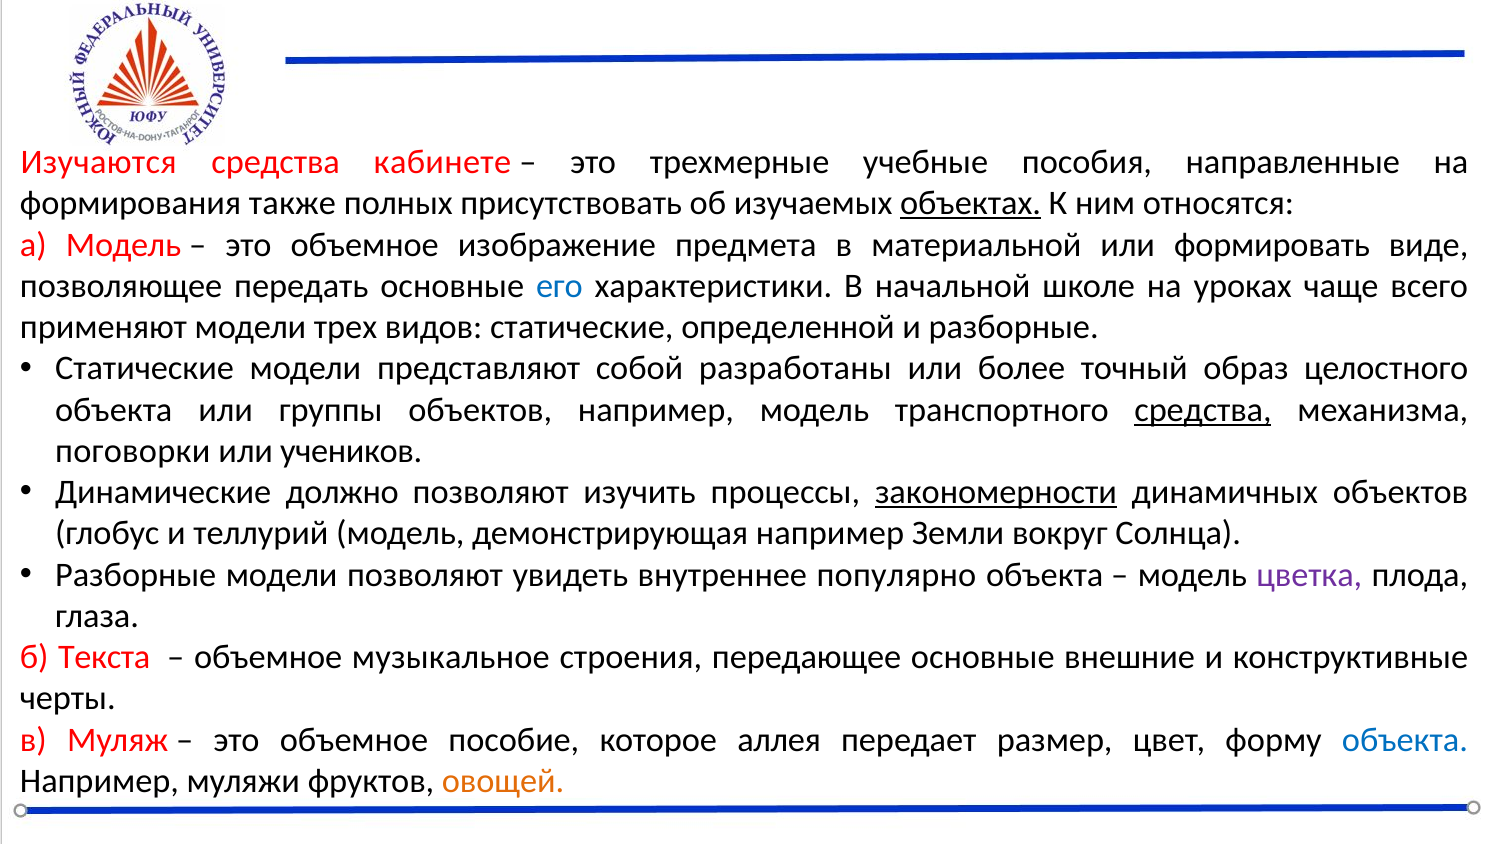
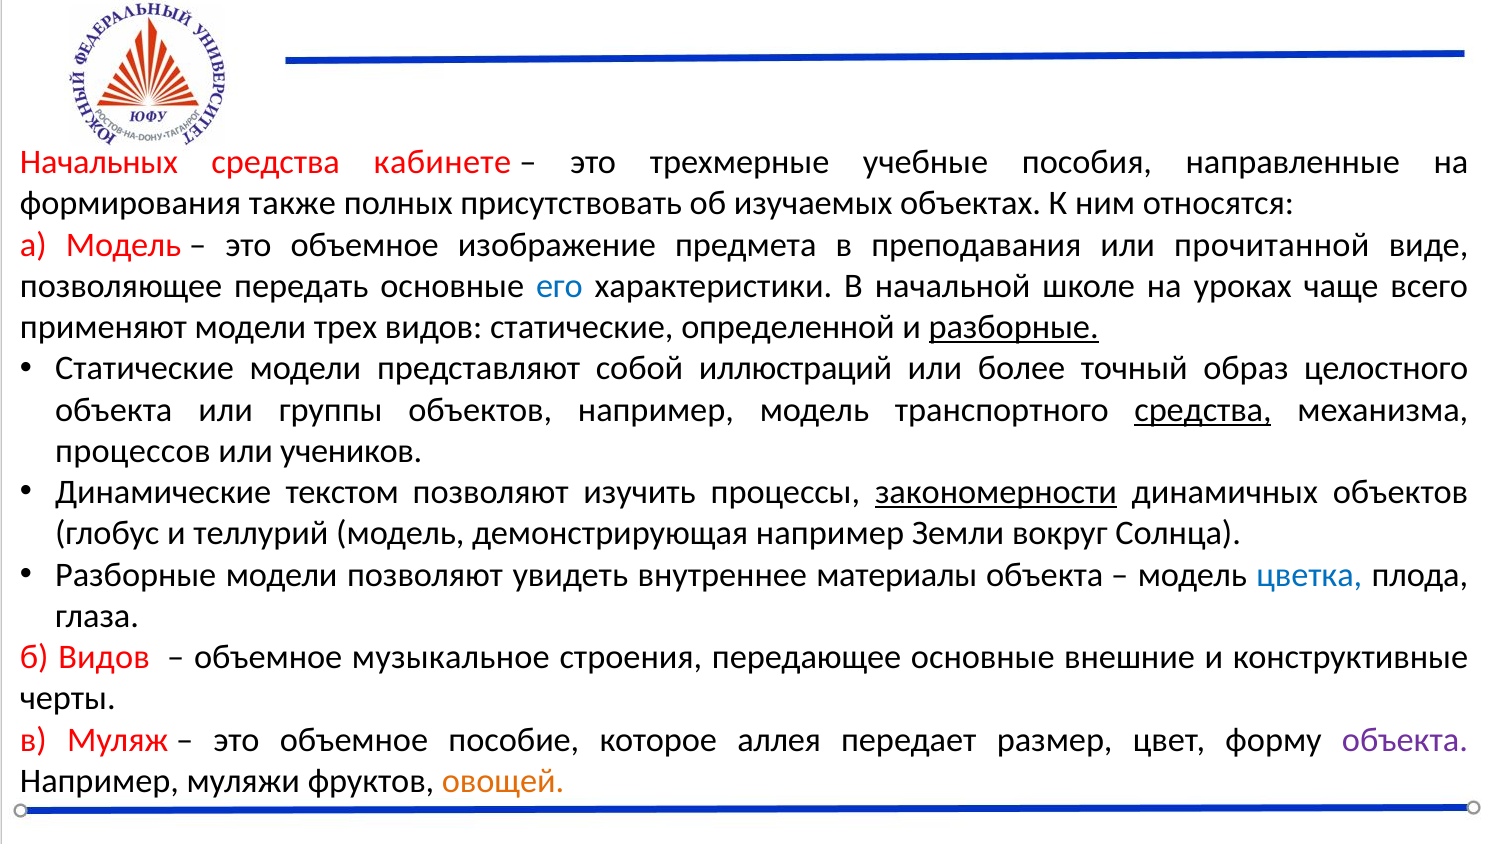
Изучаются: Изучаются -> Начальных
объектах underline: present -> none
материальной: материальной -> преподавания
формировать: формировать -> прочитанной
разборные at (1014, 327) underline: none -> present
разработаны: разработаны -> иллюстраций
поговорки: поговорки -> процессов
должно: должно -> текстом
популярно: популярно -> материалы
цветка colour: purple -> blue
б Текста: Текста -> Видов
объекта at (1405, 740) colour: blue -> purple
